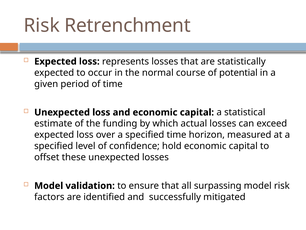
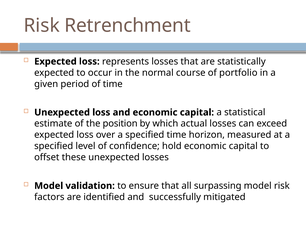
potential: potential -> portfolio
funding: funding -> position
